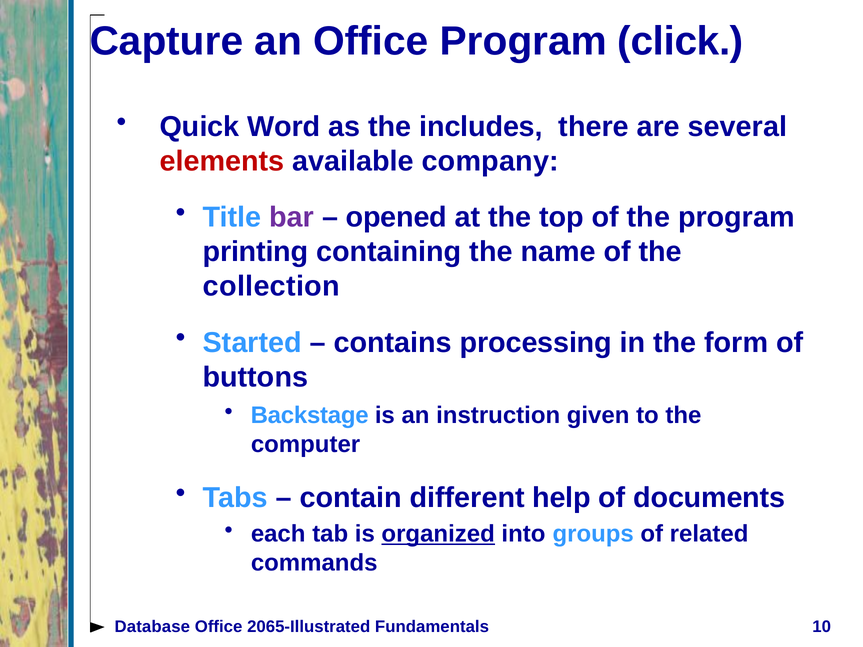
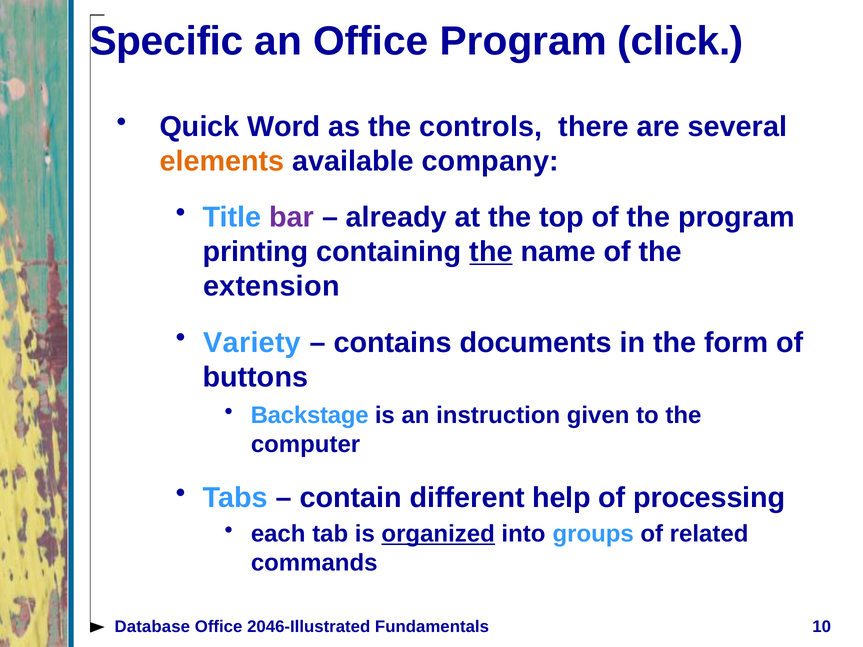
Capture: Capture -> Specific
includes: includes -> controls
elements colour: red -> orange
opened: opened -> already
the at (491, 252) underline: none -> present
collection: collection -> extension
Started: Started -> Variety
processing: processing -> documents
documents: documents -> processing
2065-Illustrated: 2065-Illustrated -> 2046-Illustrated
